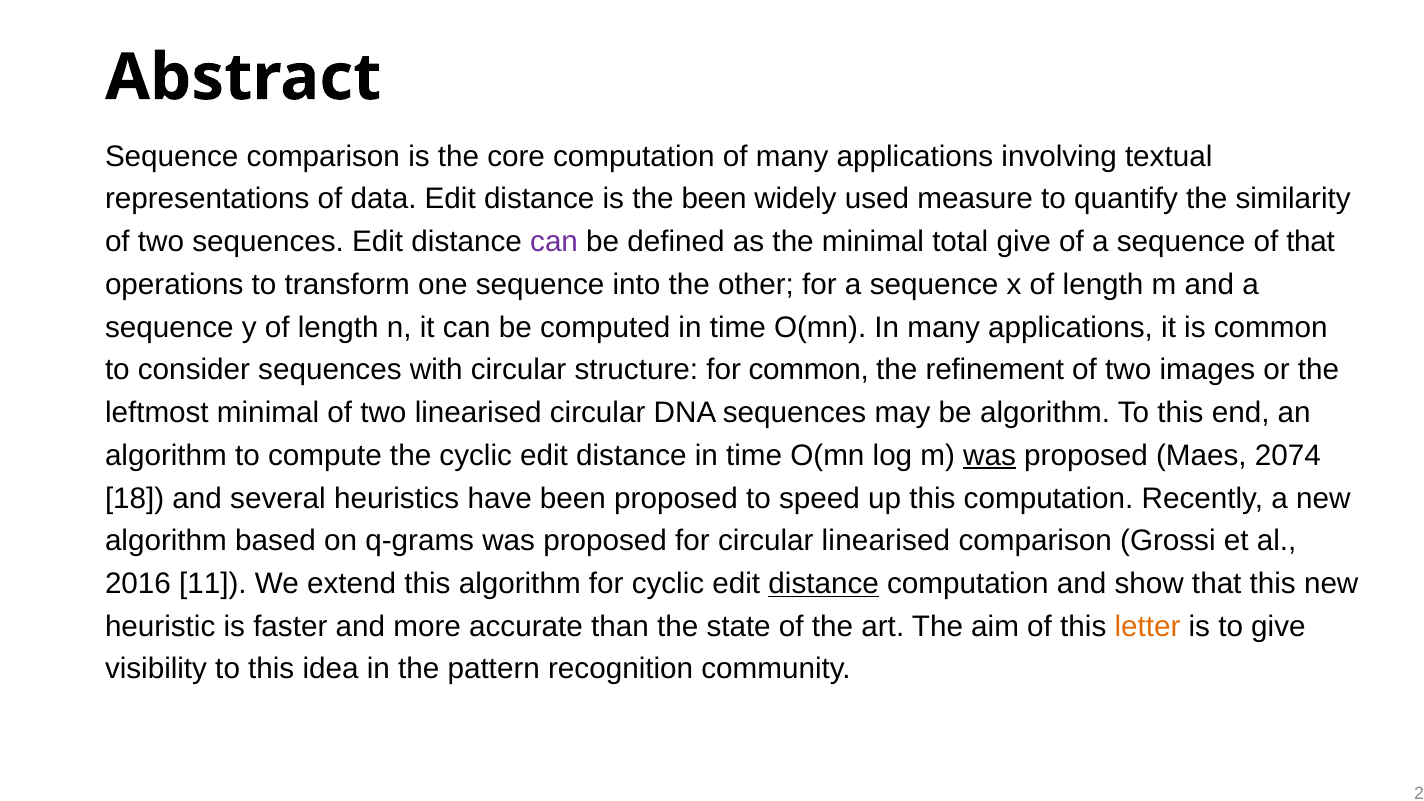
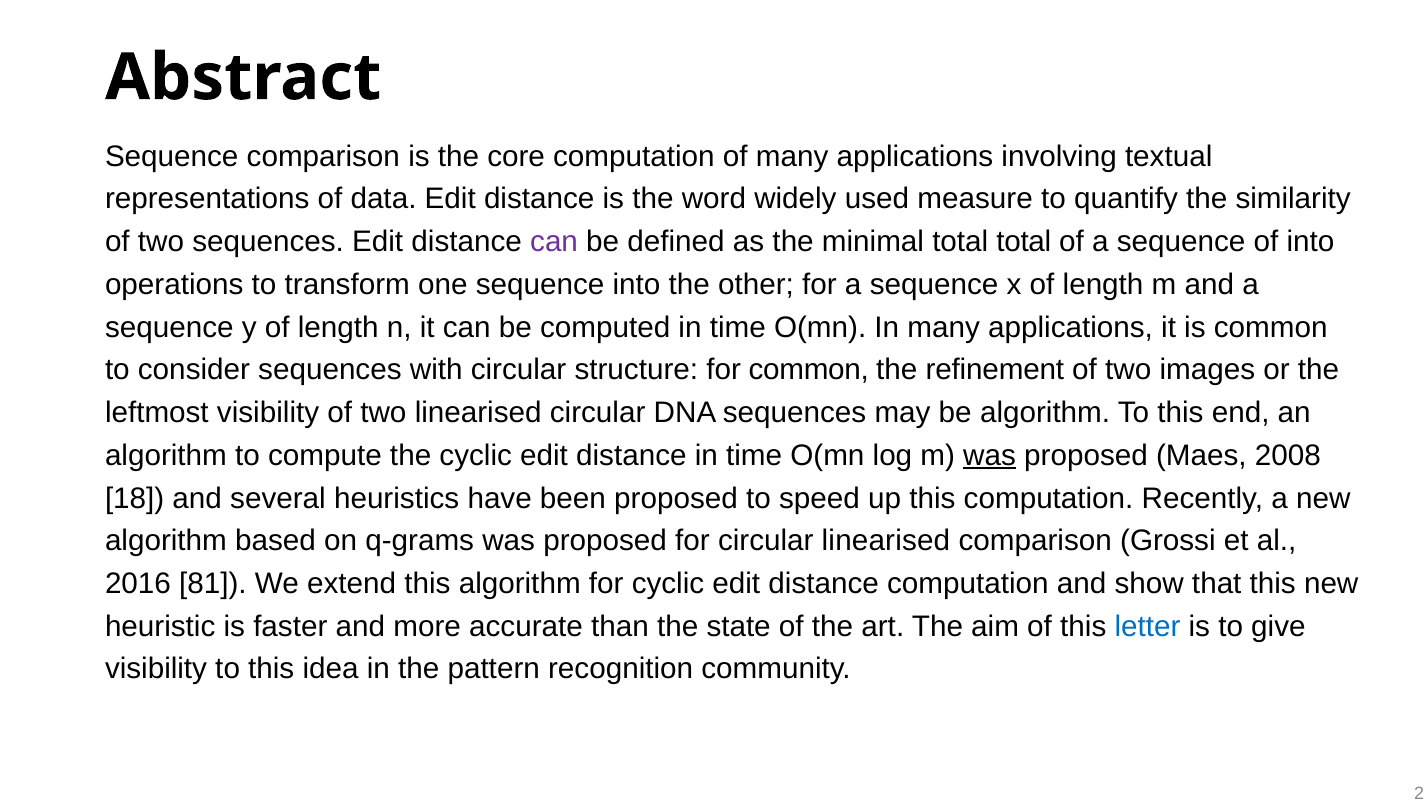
the been: been -> word
total give: give -> total
of that: that -> into
leftmost minimal: minimal -> visibility
2074: 2074 -> 2008
11: 11 -> 81
distance at (824, 584) underline: present -> none
letter colour: orange -> blue
